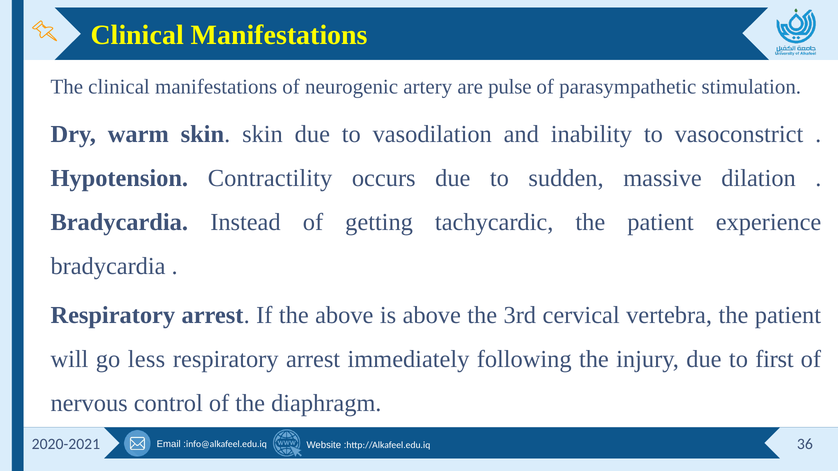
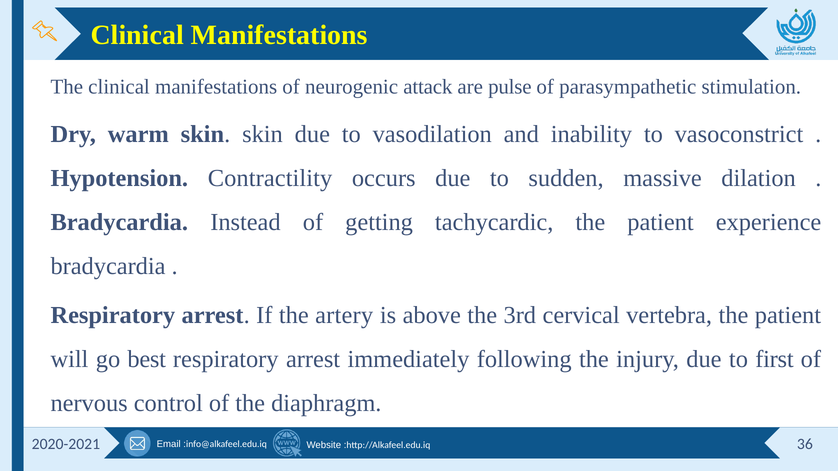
artery: artery -> attack
the above: above -> artery
less: less -> best
